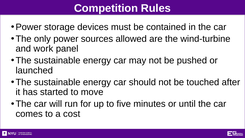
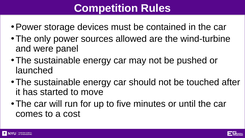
work: work -> were
